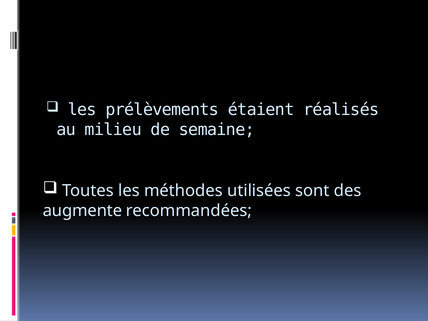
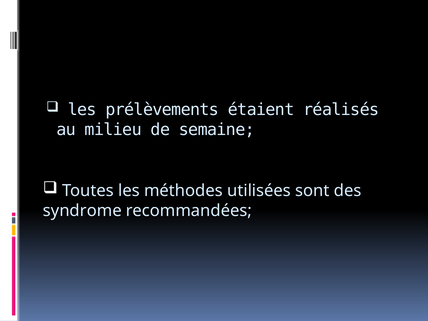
augmente: augmente -> syndrome
